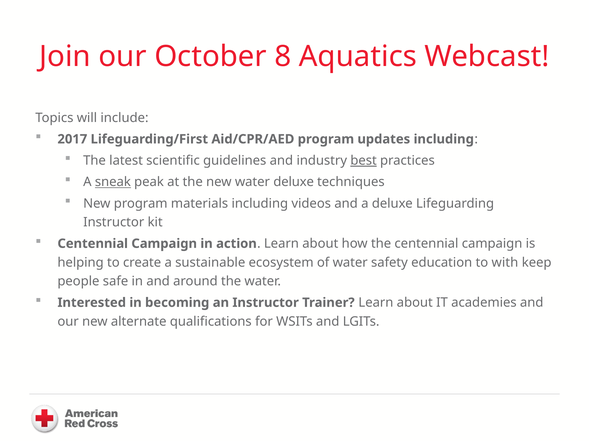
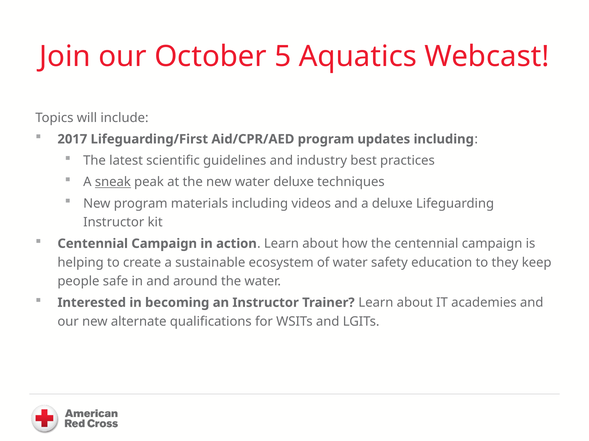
8: 8 -> 5
best underline: present -> none
with: with -> they
